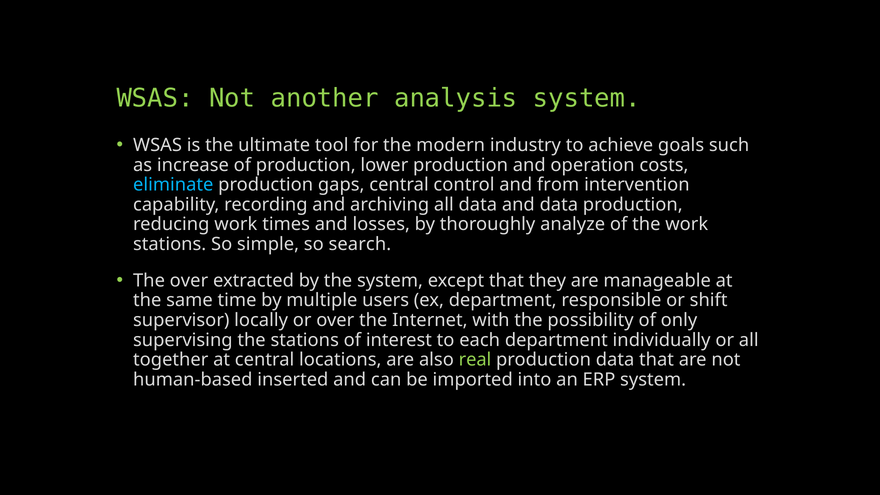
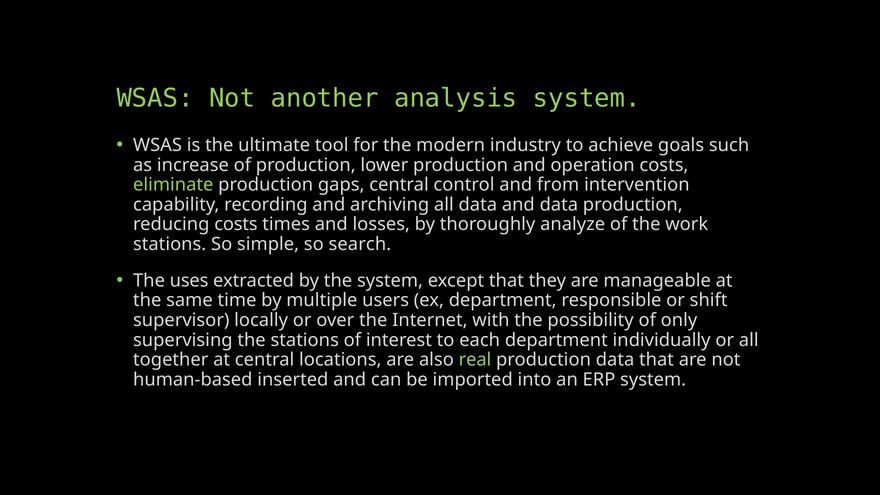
eliminate colour: light blue -> light green
reducing work: work -> costs
The over: over -> uses
